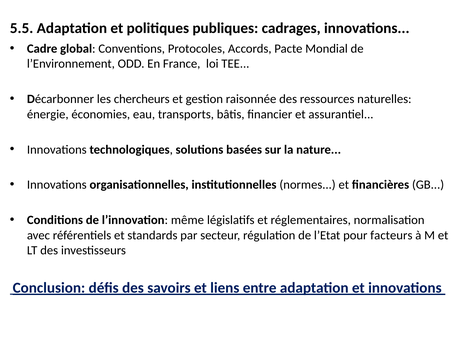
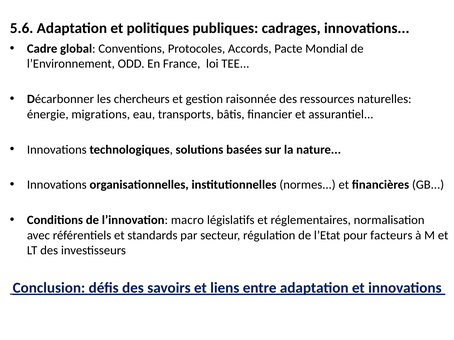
5.5: 5.5 -> 5.6
économies: économies -> migrations
même: même -> macro
